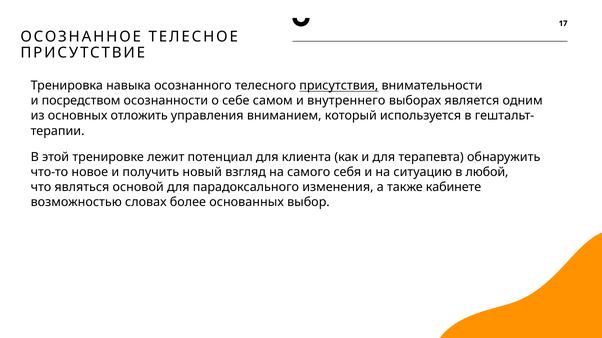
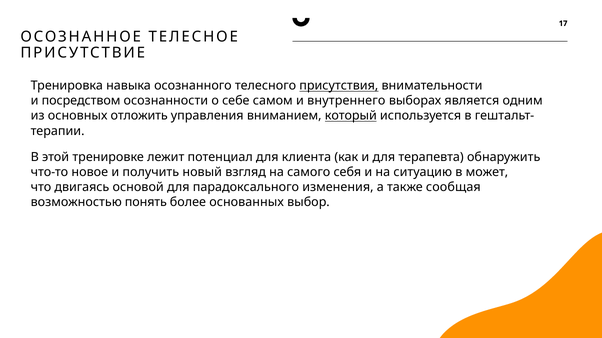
который underline: none -> present
любой: любой -> может
являться: являться -> двигаясь
кабинете: кабинете -> сообщая
словах: словах -> понять
